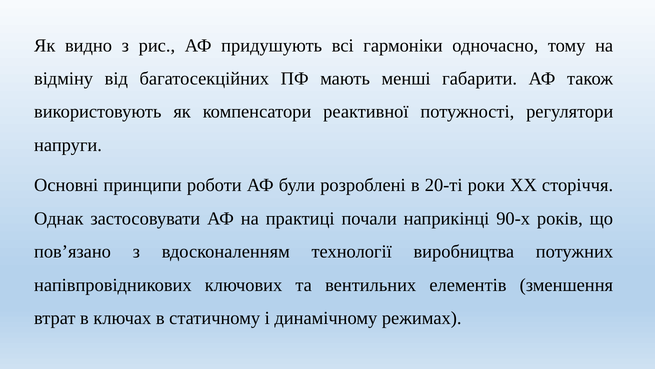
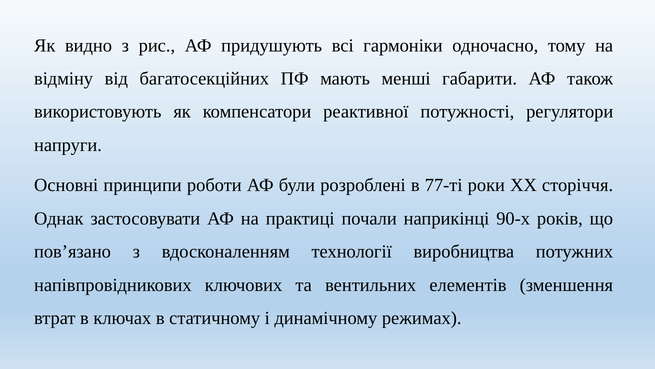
20-ті: 20-ті -> 77-ті
